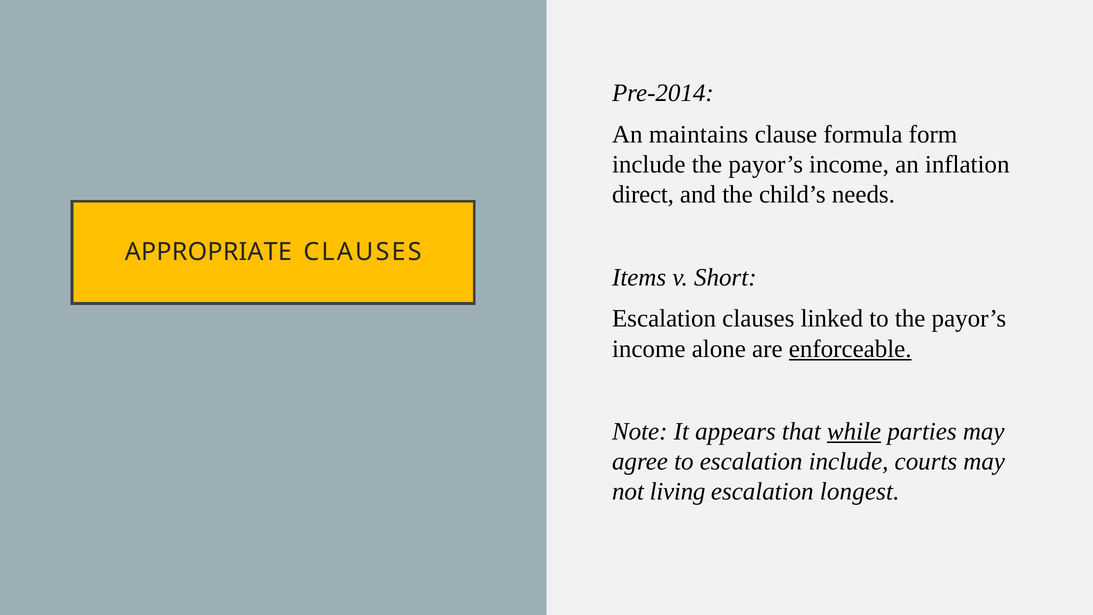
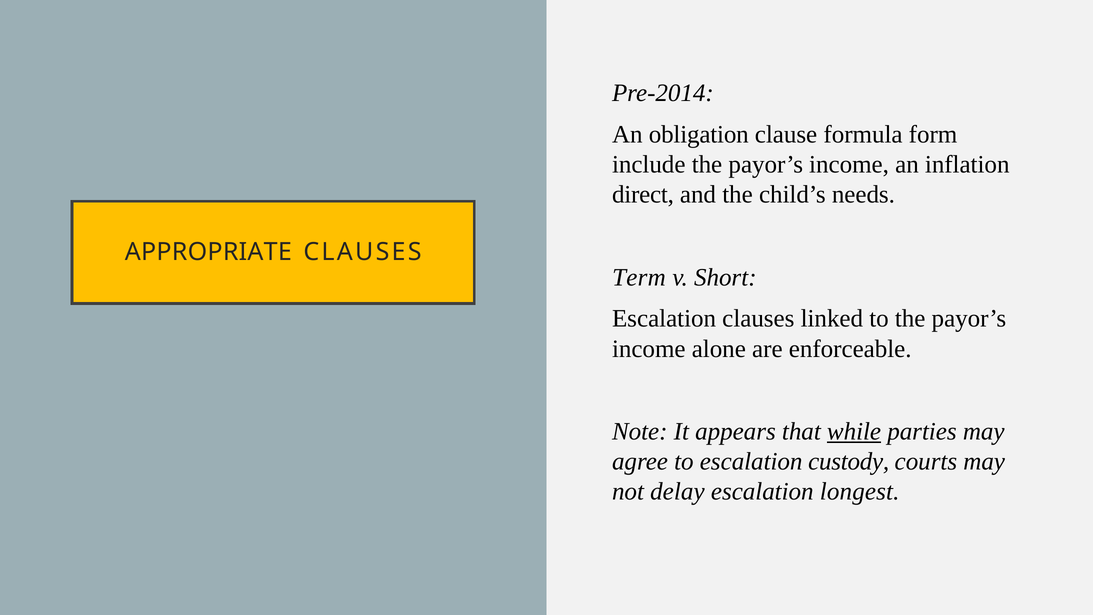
maintains: maintains -> obligation
Items: Items -> Term
enforceable underline: present -> none
escalation include: include -> custody
living: living -> delay
